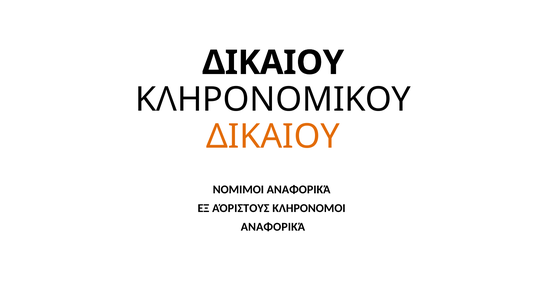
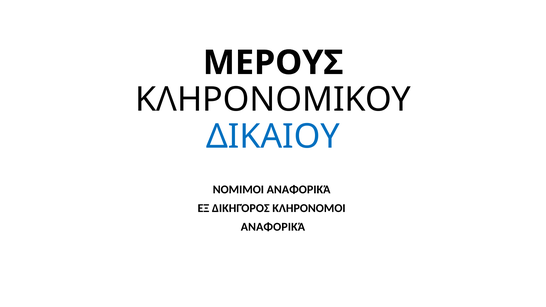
ΔΙΚΑΙΟΥ at (273, 63): ΔΙΚΑΙΟΥ -> ΜΕΡΟΥΣ
ΔΙΚΑΙΟΥ at (273, 136) colour: orange -> blue
ΑΌΡΙΣΤΟΥΣ: ΑΌΡΙΣΤΟΥΣ -> ΔΙΚΗΓΌΡΟΣ
